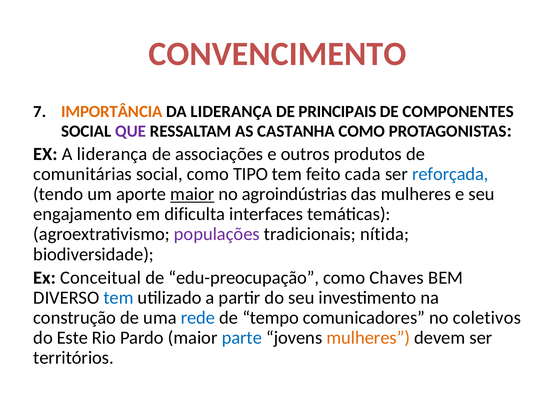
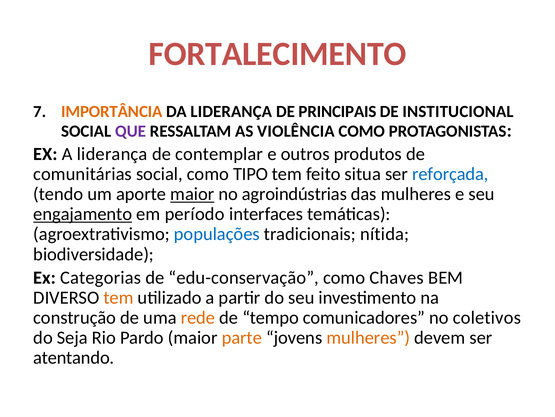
CONVENCIMENTO: CONVENCIMENTO -> FORTALECIMENTO
COMPONENTES: COMPONENTES -> INSTITUCIONAL
CASTANHA: CASTANHA -> VIOLÊNCIA
associações: associações -> contemplar
cada: cada -> situa
engajamento underline: none -> present
dificulta: dificulta -> período
populações colour: purple -> blue
Conceitual: Conceitual -> Categorias
edu-preocupação: edu-preocupação -> edu-conservação
tem at (119, 297) colour: blue -> orange
rede colour: blue -> orange
Este: Este -> Seja
parte colour: blue -> orange
territórios: territórios -> atentando
